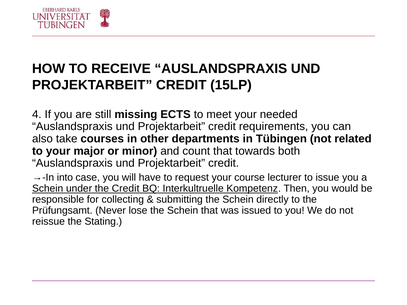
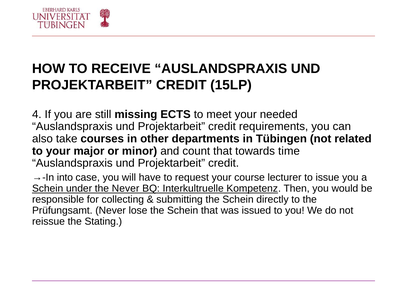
both: both -> time
the Credit: Credit -> Never
